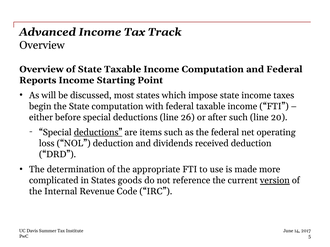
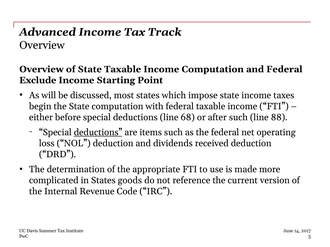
Reports: Reports -> Exclude
26: 26 -> 68
20: 20 -> 88
version underline: present -> none
